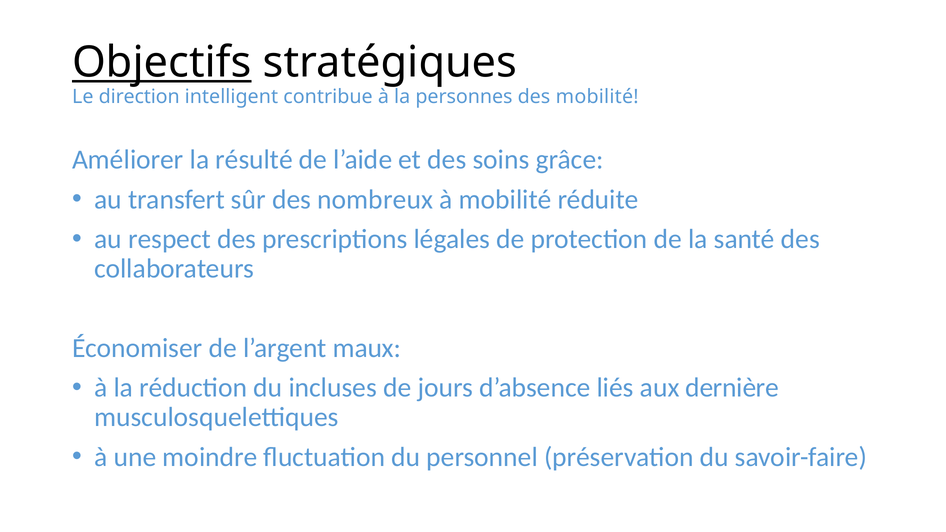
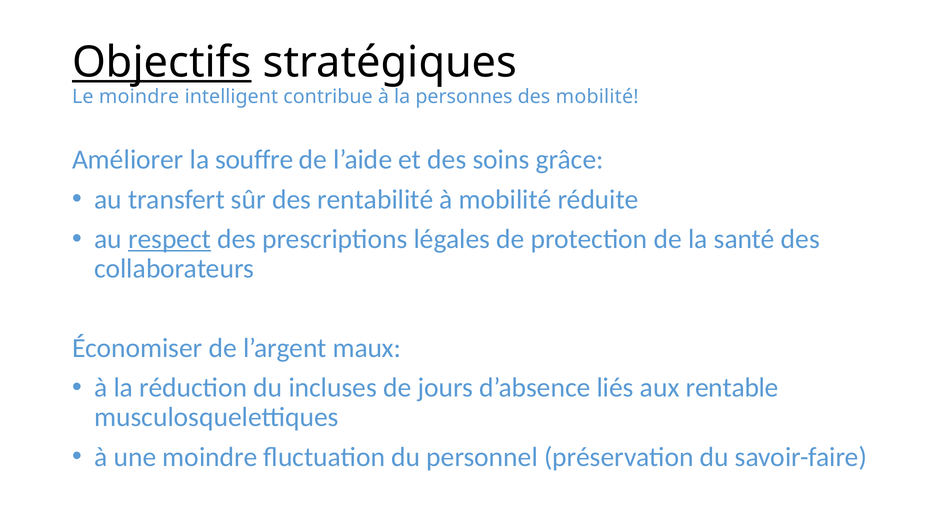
Le direction: direction -> moindre
résulté: résulté -> souffre
nombreux: nombreux -> rentabilité
respect underline: none -> present
dernière: dernière -> rentable
